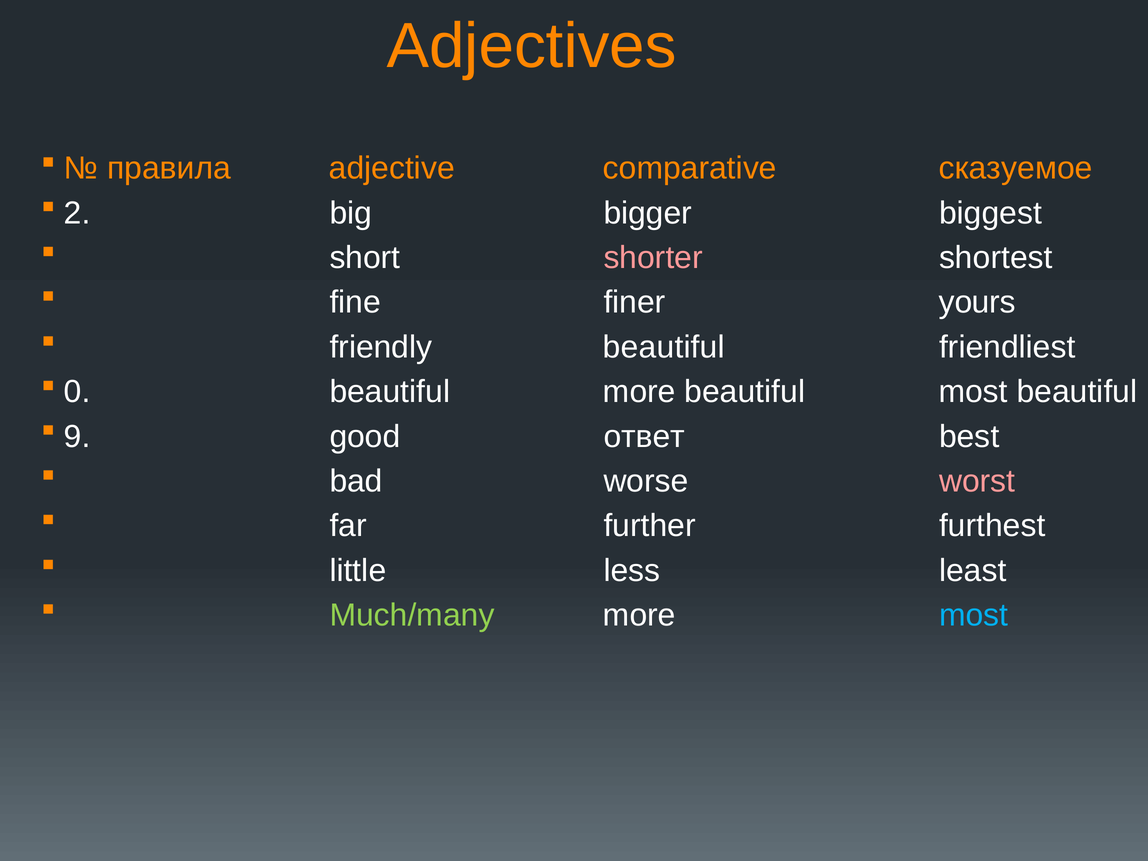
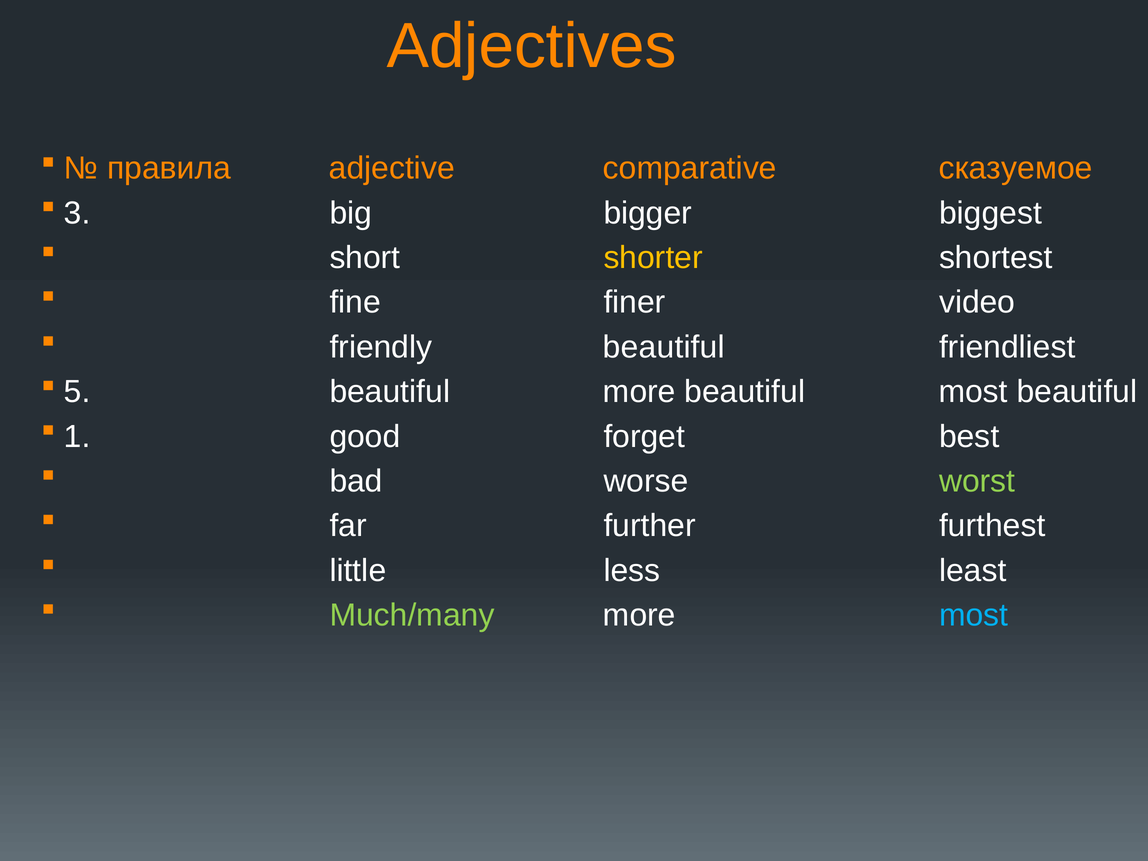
2: 2 -> 3
shorter colour: pink -> yellow
yours: yours -> video
0: 0 -> 5
9: 9 -> 1
ответ: ответ -> forget
worst colour: pink -> light green
